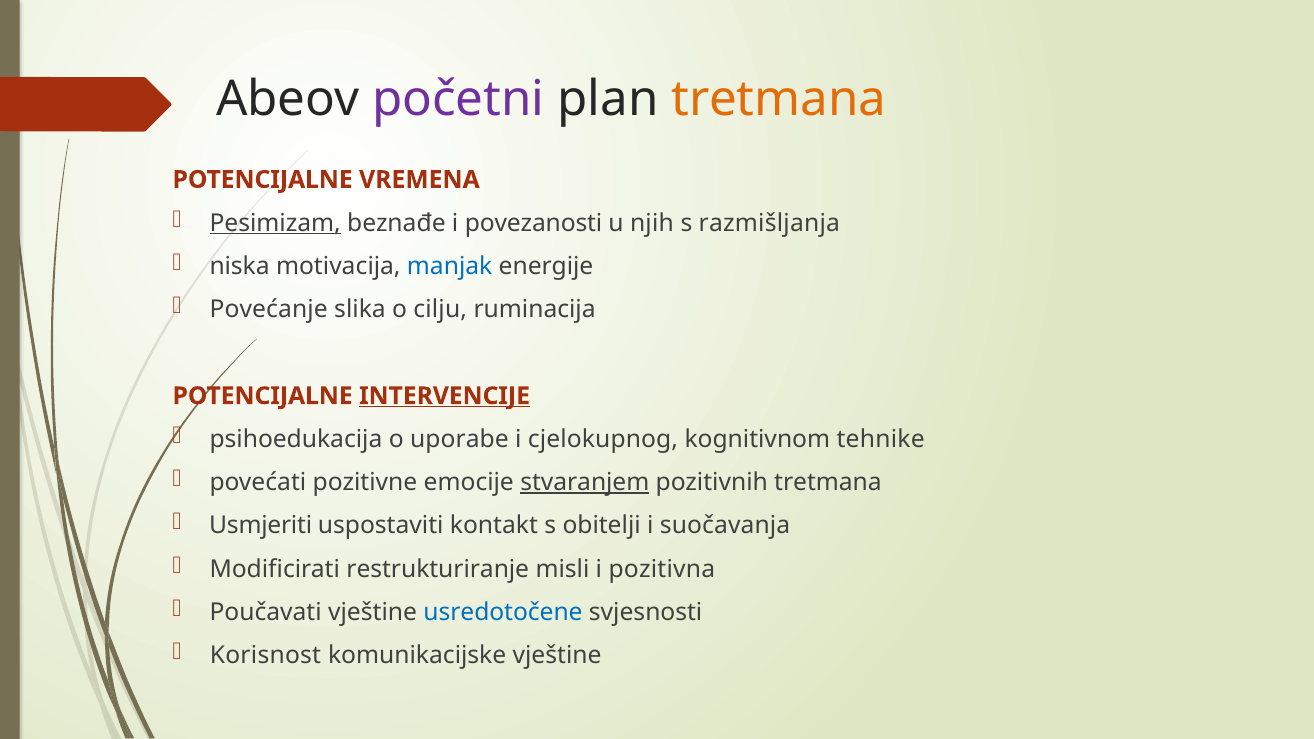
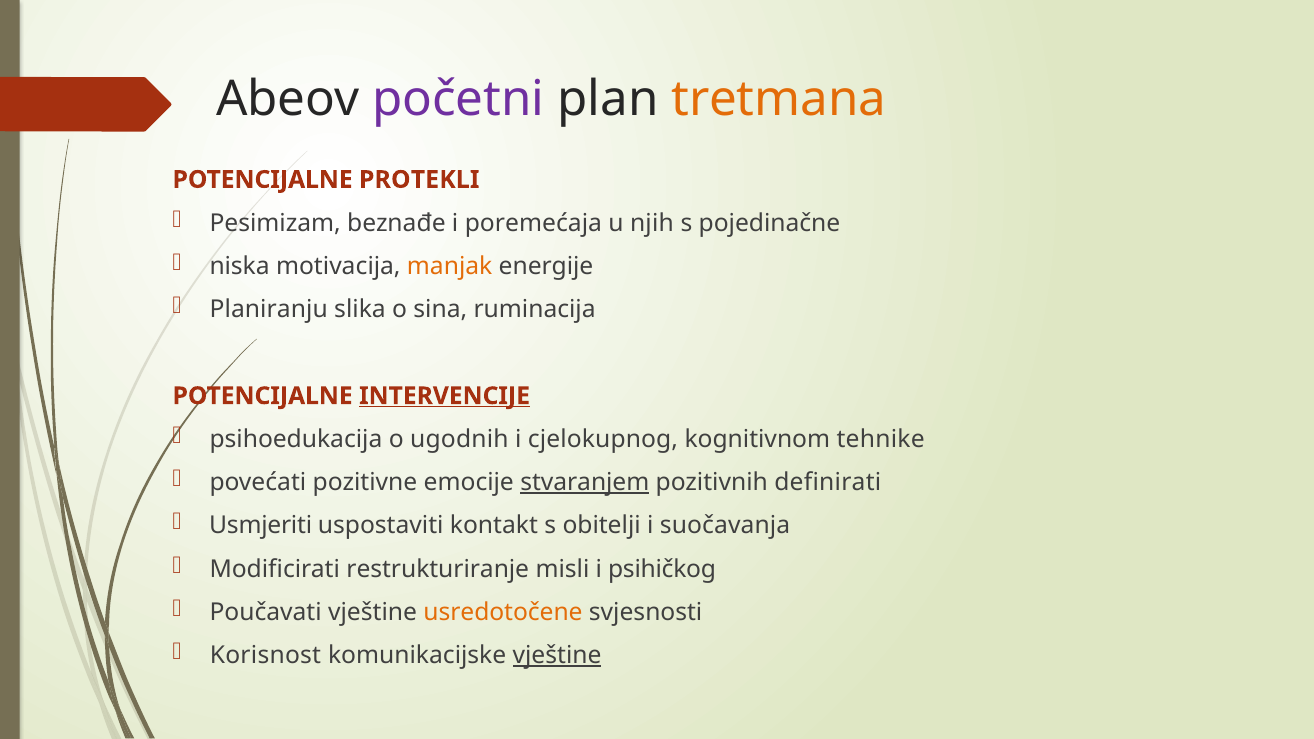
VREMENA: VREMENA -> PROTEKLI
Pesimizam underline: present -> none
povezanosti: povezanosti -> poremećaja
razmišljanja: razmišljanja -> pojedinačne
manjak colour: blue -> orange
Povećanje: Povećanje -> Planiranju
cilju: cilju -> sina
uporabe: uporabe -> ugodnih
pozitivnih tretmana: tretmana -> definirati
pozitivna: pozitivna -> psihičkog
usredotočene colour: blue -> orange
vještine at (557, 656) underline: none -> present
